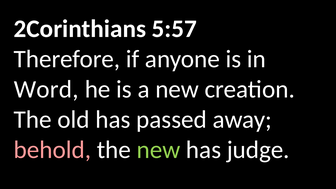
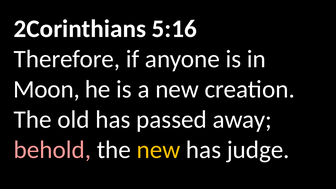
5:57: 5:57 -> 5:16
Word: Word -> Moon
new at (158, 150) colour: light green -> yellow
